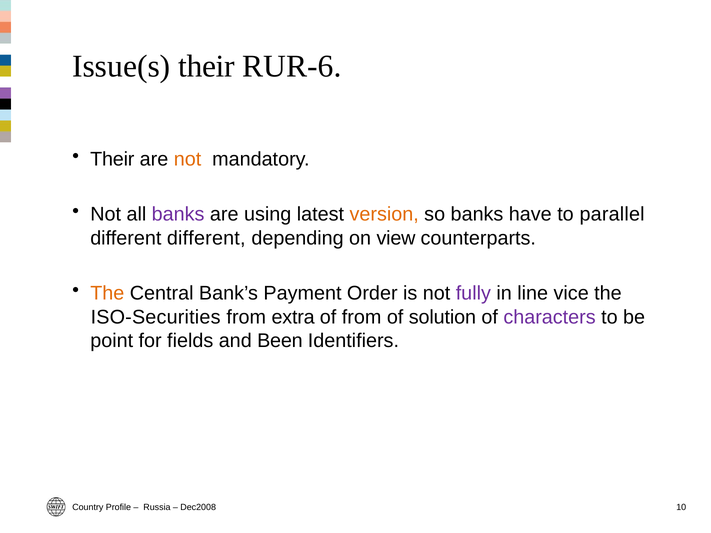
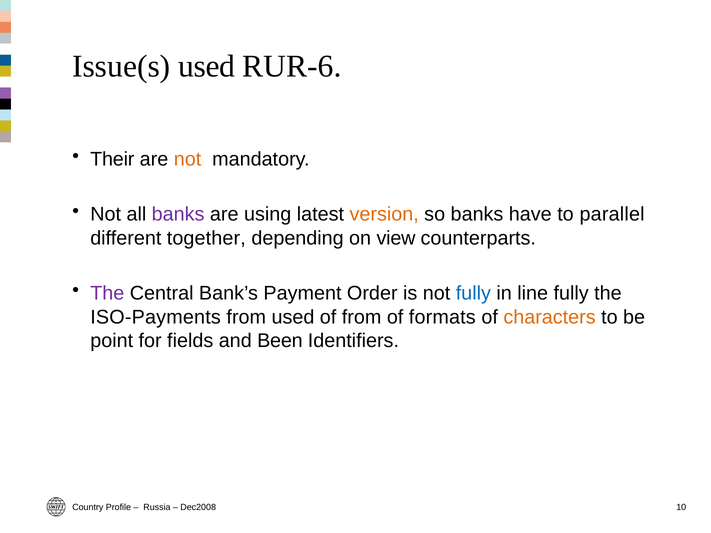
Issue(s their: their -> used
different different: different -> together
The at (107, 294) colour: orange -> purple
fully at (473, 294) colour: purple -> blue
line vice: vice -> fully
ISO-Securities: ISO-Securities -> ISO-Payments
from extra: extra -> used
solution: solution -> formats
characters colour: purple -> orange
